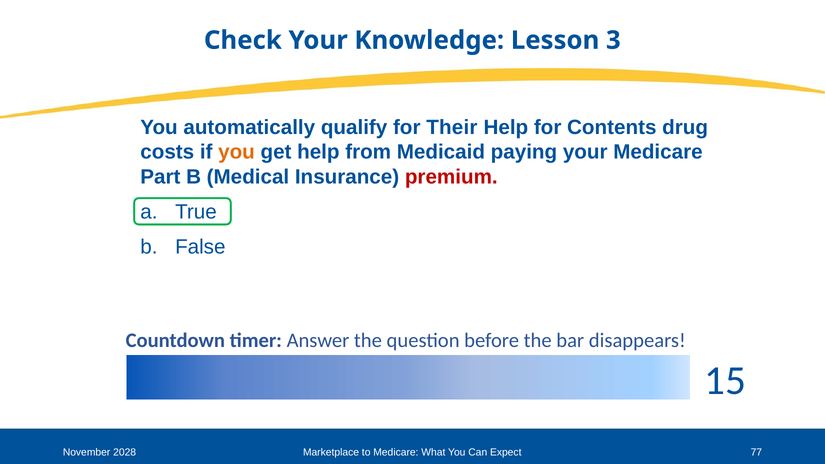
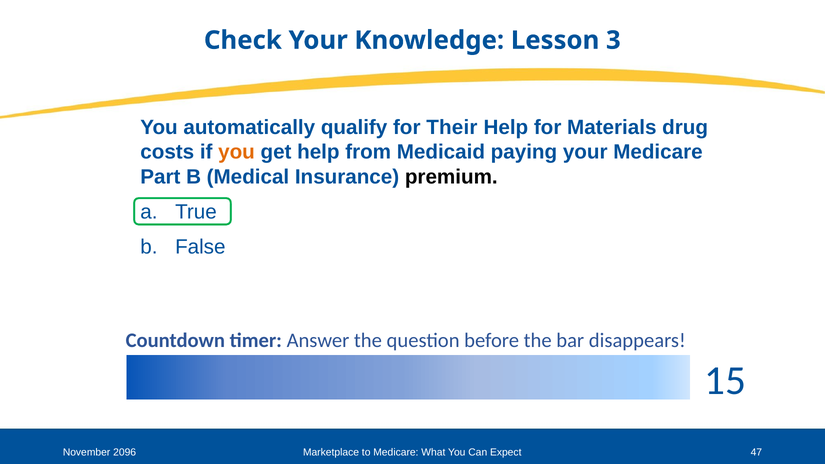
Contents: Contents -> Materials
premium colour: red -> black
2028: 2028 -> 2096
77: 77 -> 47
